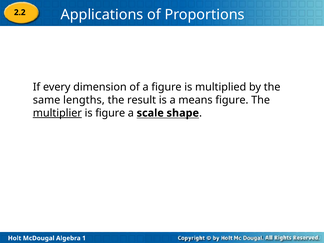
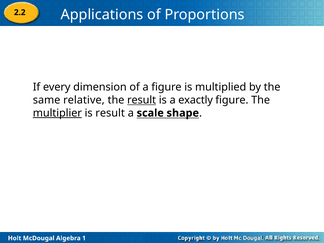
lengths: lengths -> relative
result at (142, 100) underline: none -> present
means: means -> exactly
is figure: figure -> result
